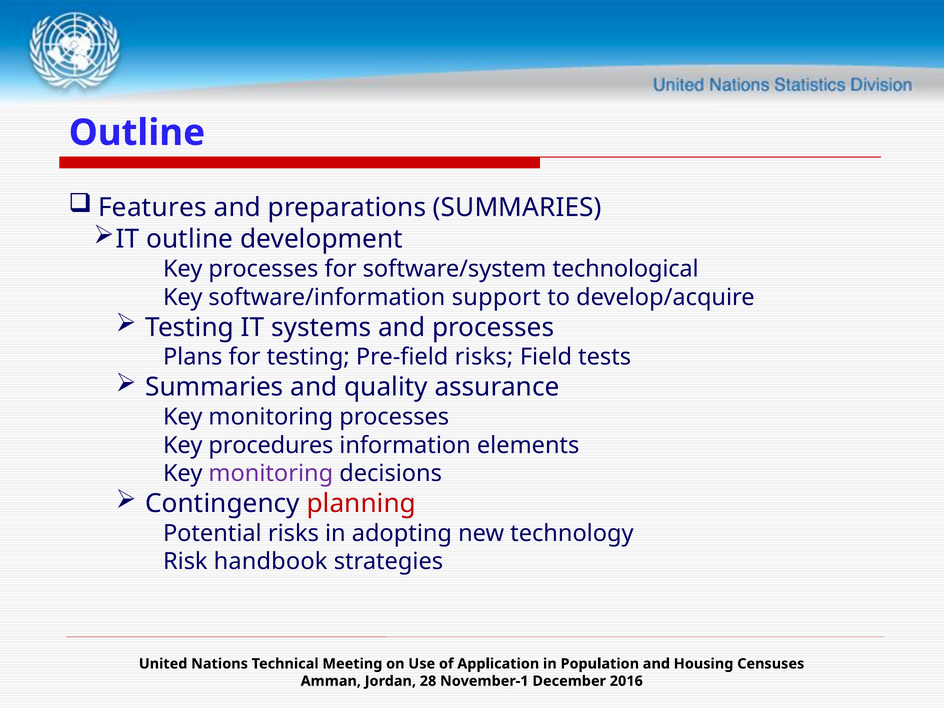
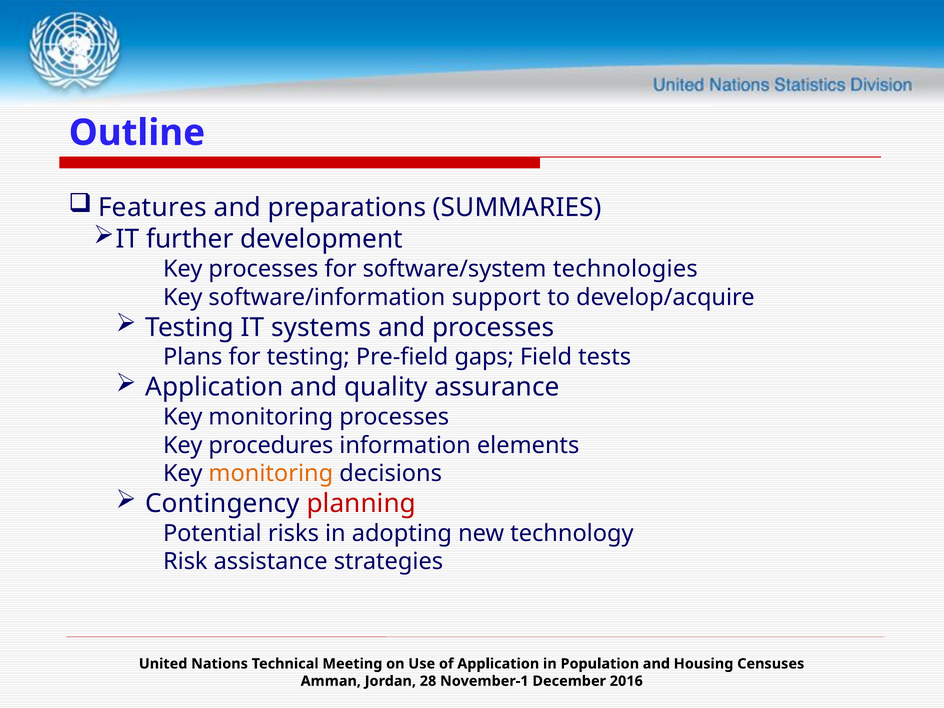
IT outline: outline -> further
technological: technological -> technologies
Pre-field risks: risks -> gaps
Summaries at (214, 387): Summaries -> Application
monitoring at (271, 474) colour: purple -> orange
handbook: handbook -> assistance
